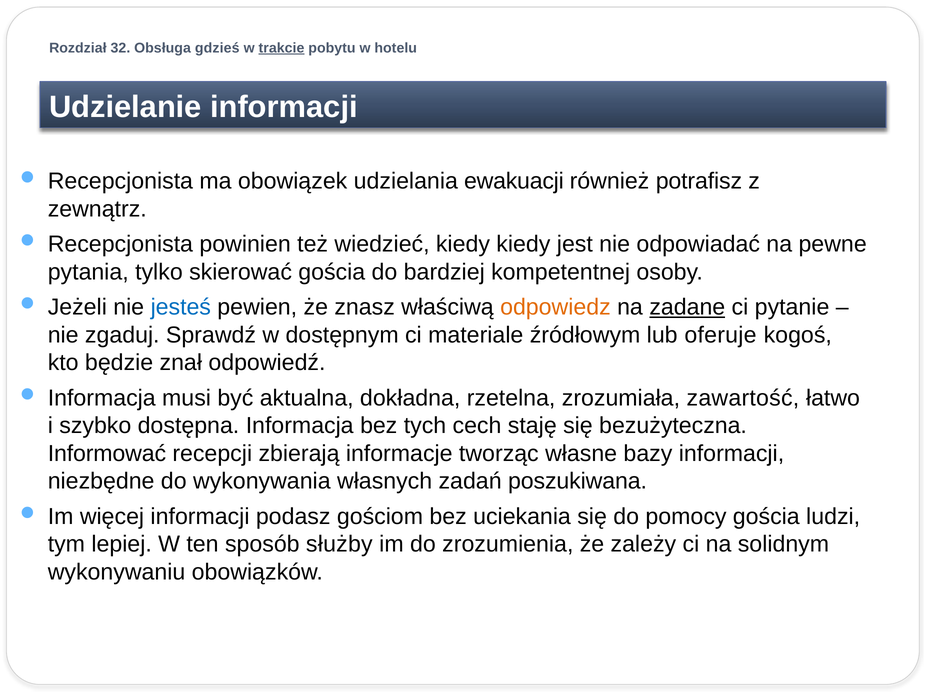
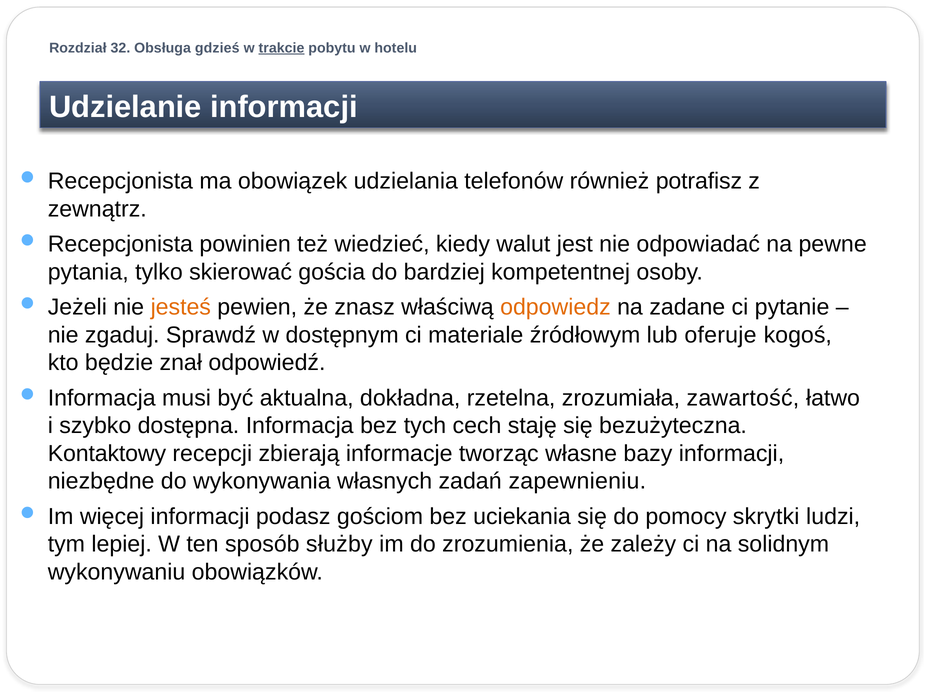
ewakuacji: ewakuacji -> telefonów
kiedy kiedy: kiedy -> walut
jesteś colour: blue -> orange
zadane underline: present -> none
Informować: Informować -> Kontaktowy
poszukiwana: poszukiwana -> zapewnieniu
pomocy gościa: gościa -> skrytki
